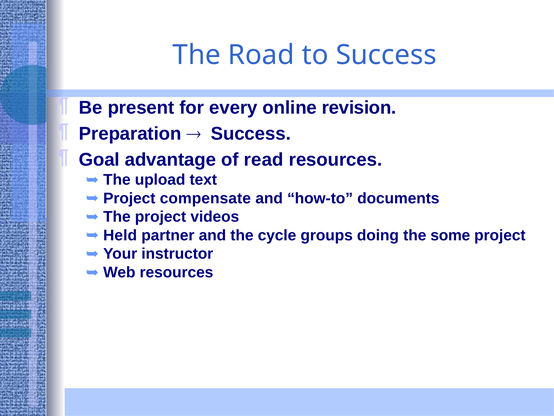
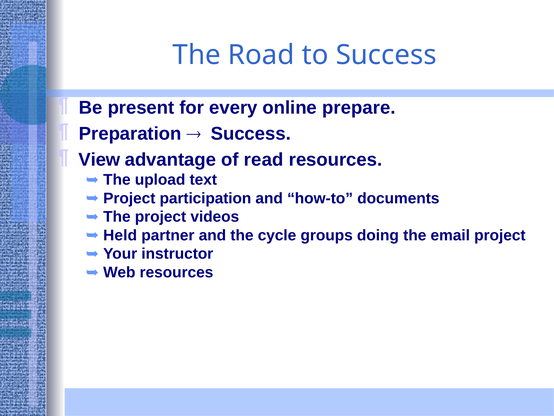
revision: revision -> prepare
Goal: Goal -> View
compensate: compensate -> participation
some: some -> email
